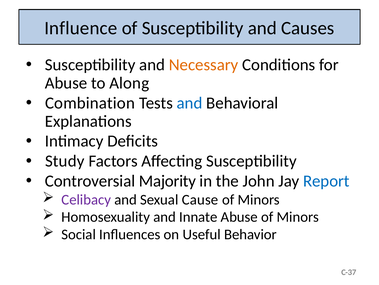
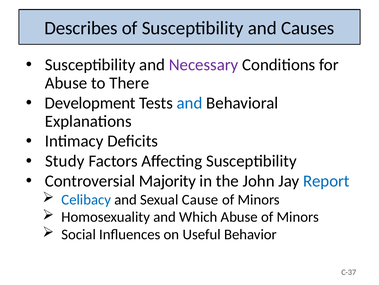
Influence: Influence -> Describes
Necessary colour: orange -> purple
Along: Along -> There
Combination: Combination -> Development
Celibacy colour: purple -> blue
Innate: Innate -> Which
